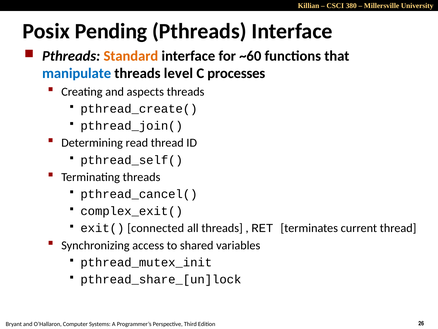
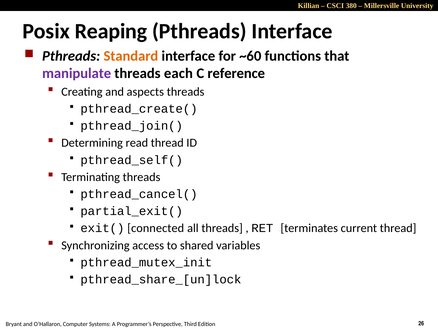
Pending: Pending -> Reaping
manipulate colour: blue -> purple
level: level -> each
processes: processes -> reference
complex_exit(: complex_exit( -> partial_exit(
